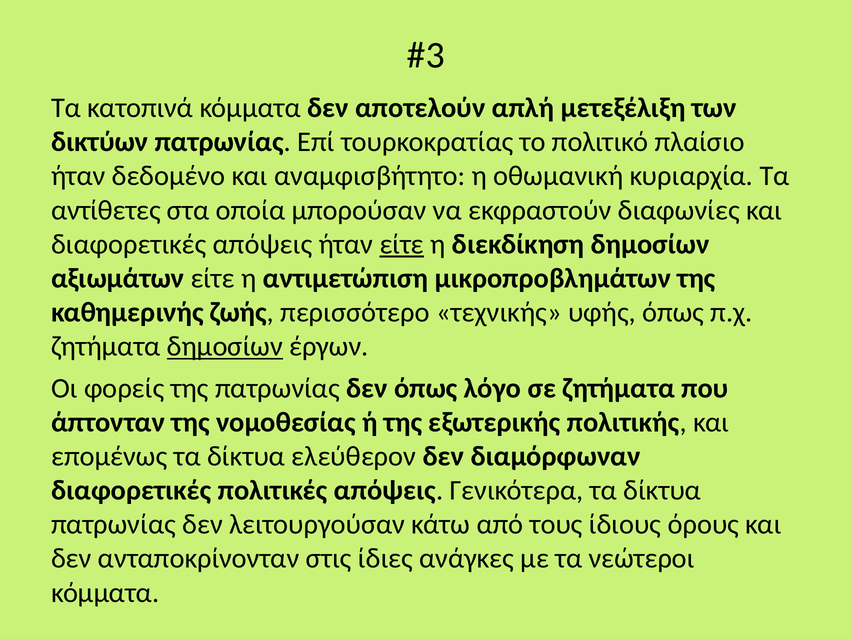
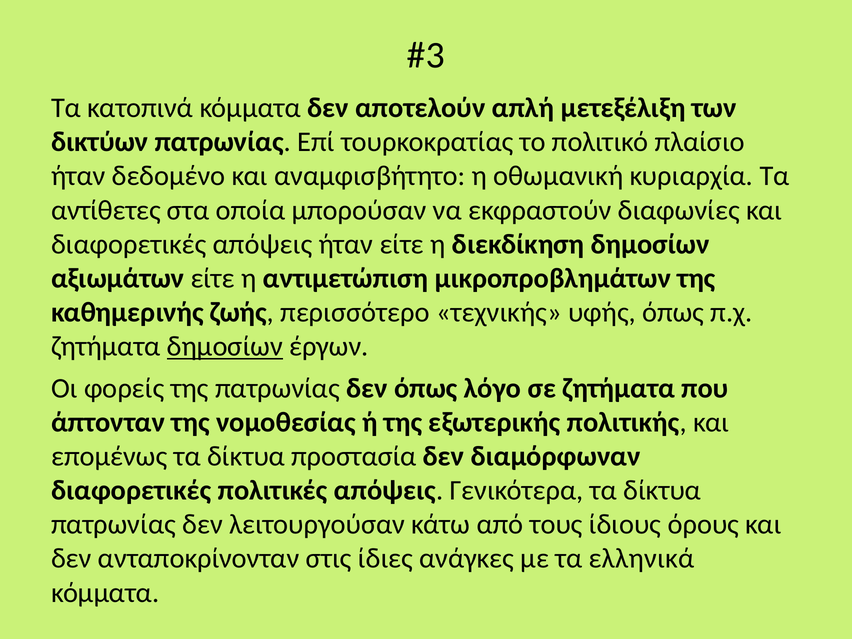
είτε at (402, 244) underline: present -> none
ελεύθερον: ελεύθερον -> προστασία
νεώτεροι: νεώτεροι -> ελληνικά
